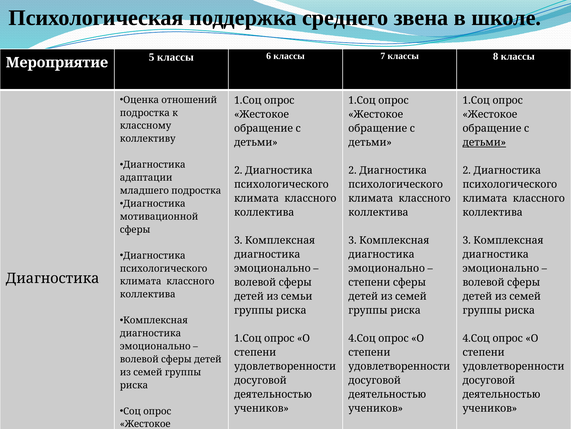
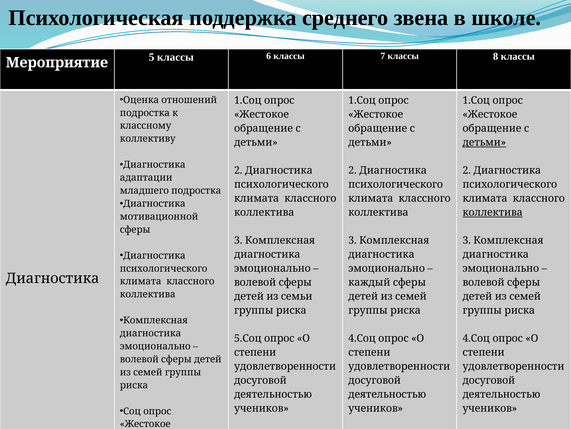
коллектива at (493, 212) underline: none -> present
степени at (369, 282): степени -> каждый
1.Соц at (248, 338): 1.Соц -> 5.Соц
